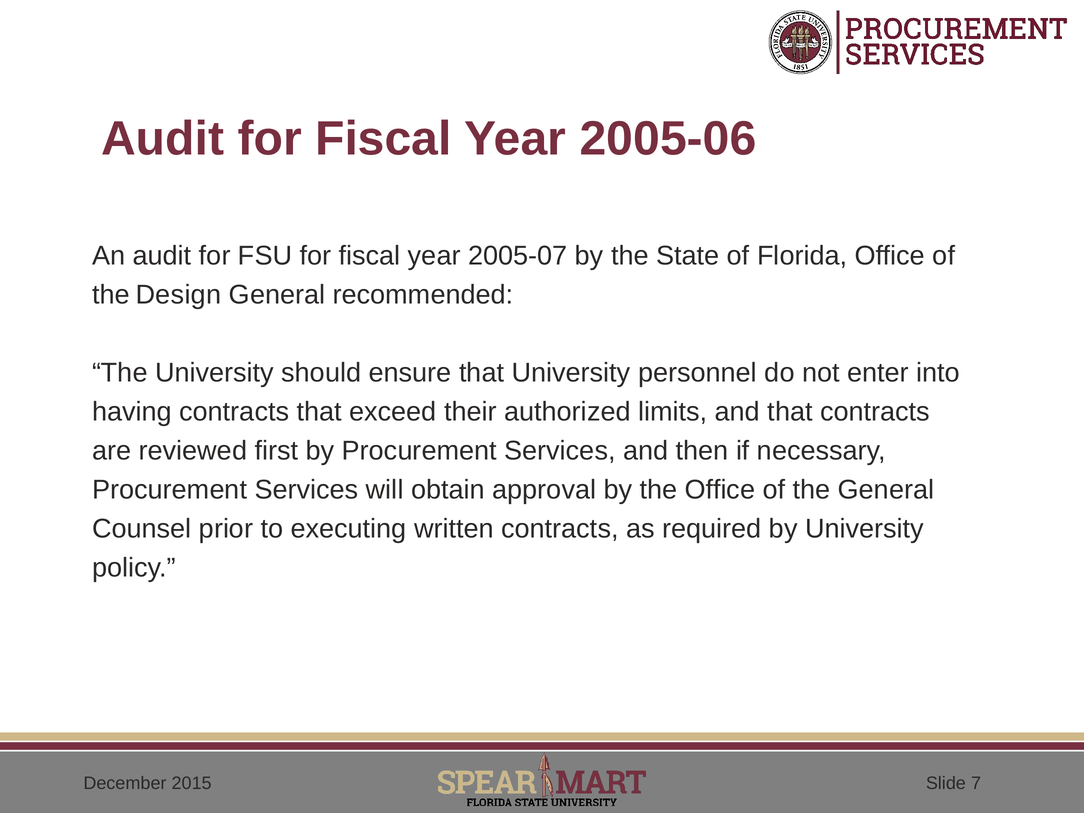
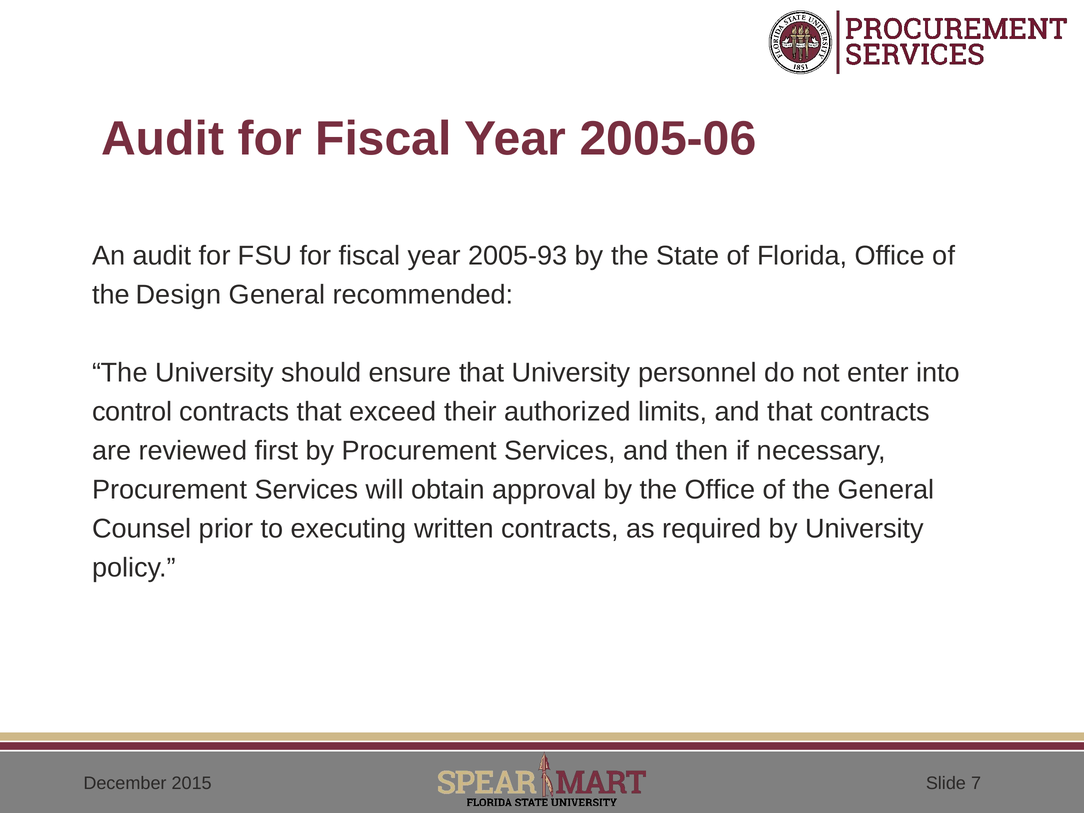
2005-07: 2005-07 -> 2005-93
having: having -> control
